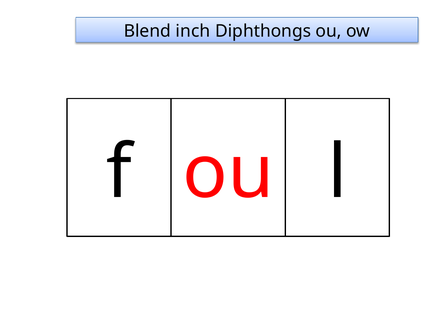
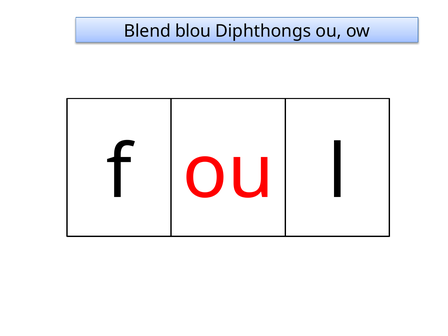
inch: inch -> blou
